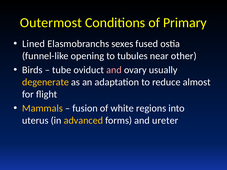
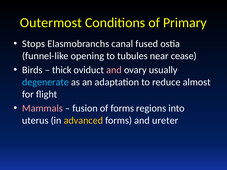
Lined: Lined -> Stops
sexes: sexes -> canal
other: other -> cease
tube: tube -> thick
degenerate colour: yellow -> light blue
Mammals colour: yellow -> pink
of white: white -> forms
